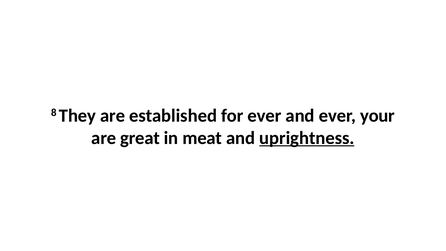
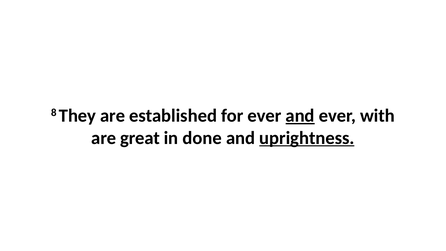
and at (300, 116) underline: none -> present
your: your -> with
meat: meat -> done
